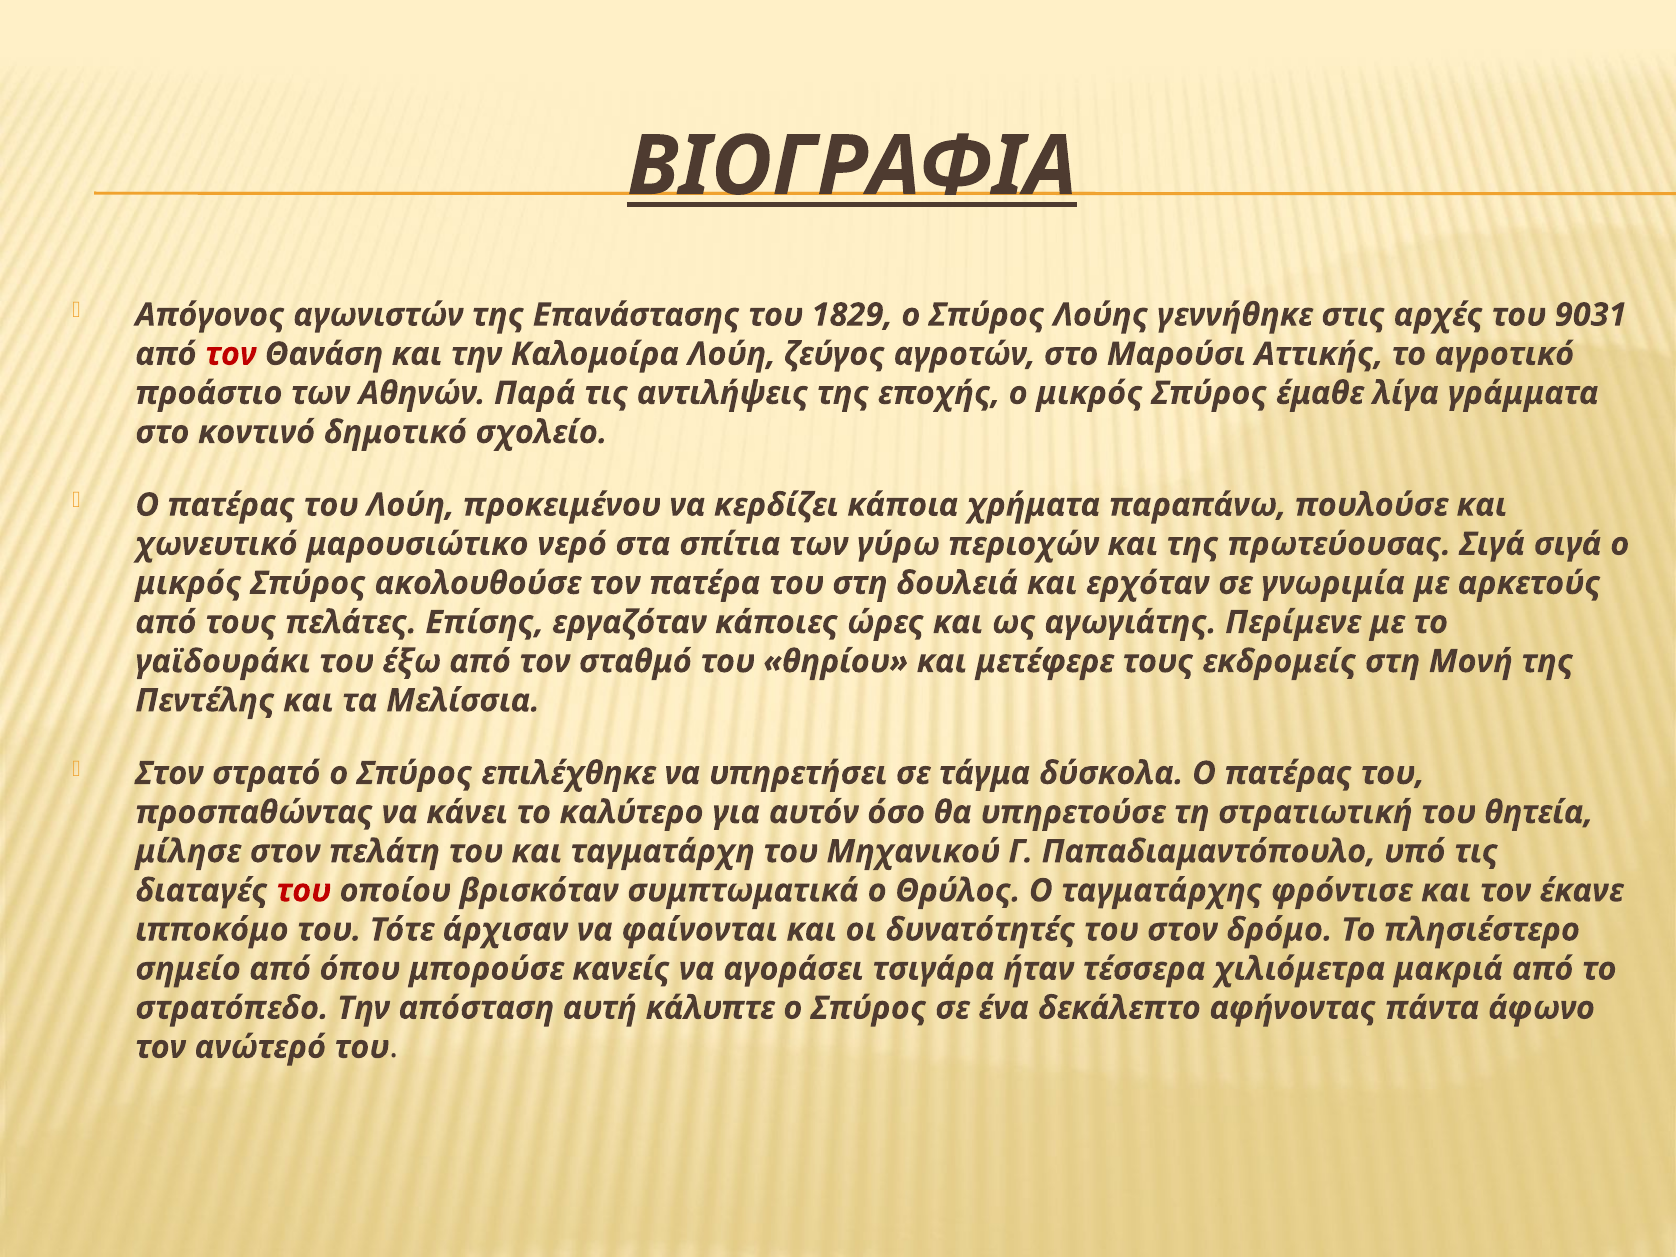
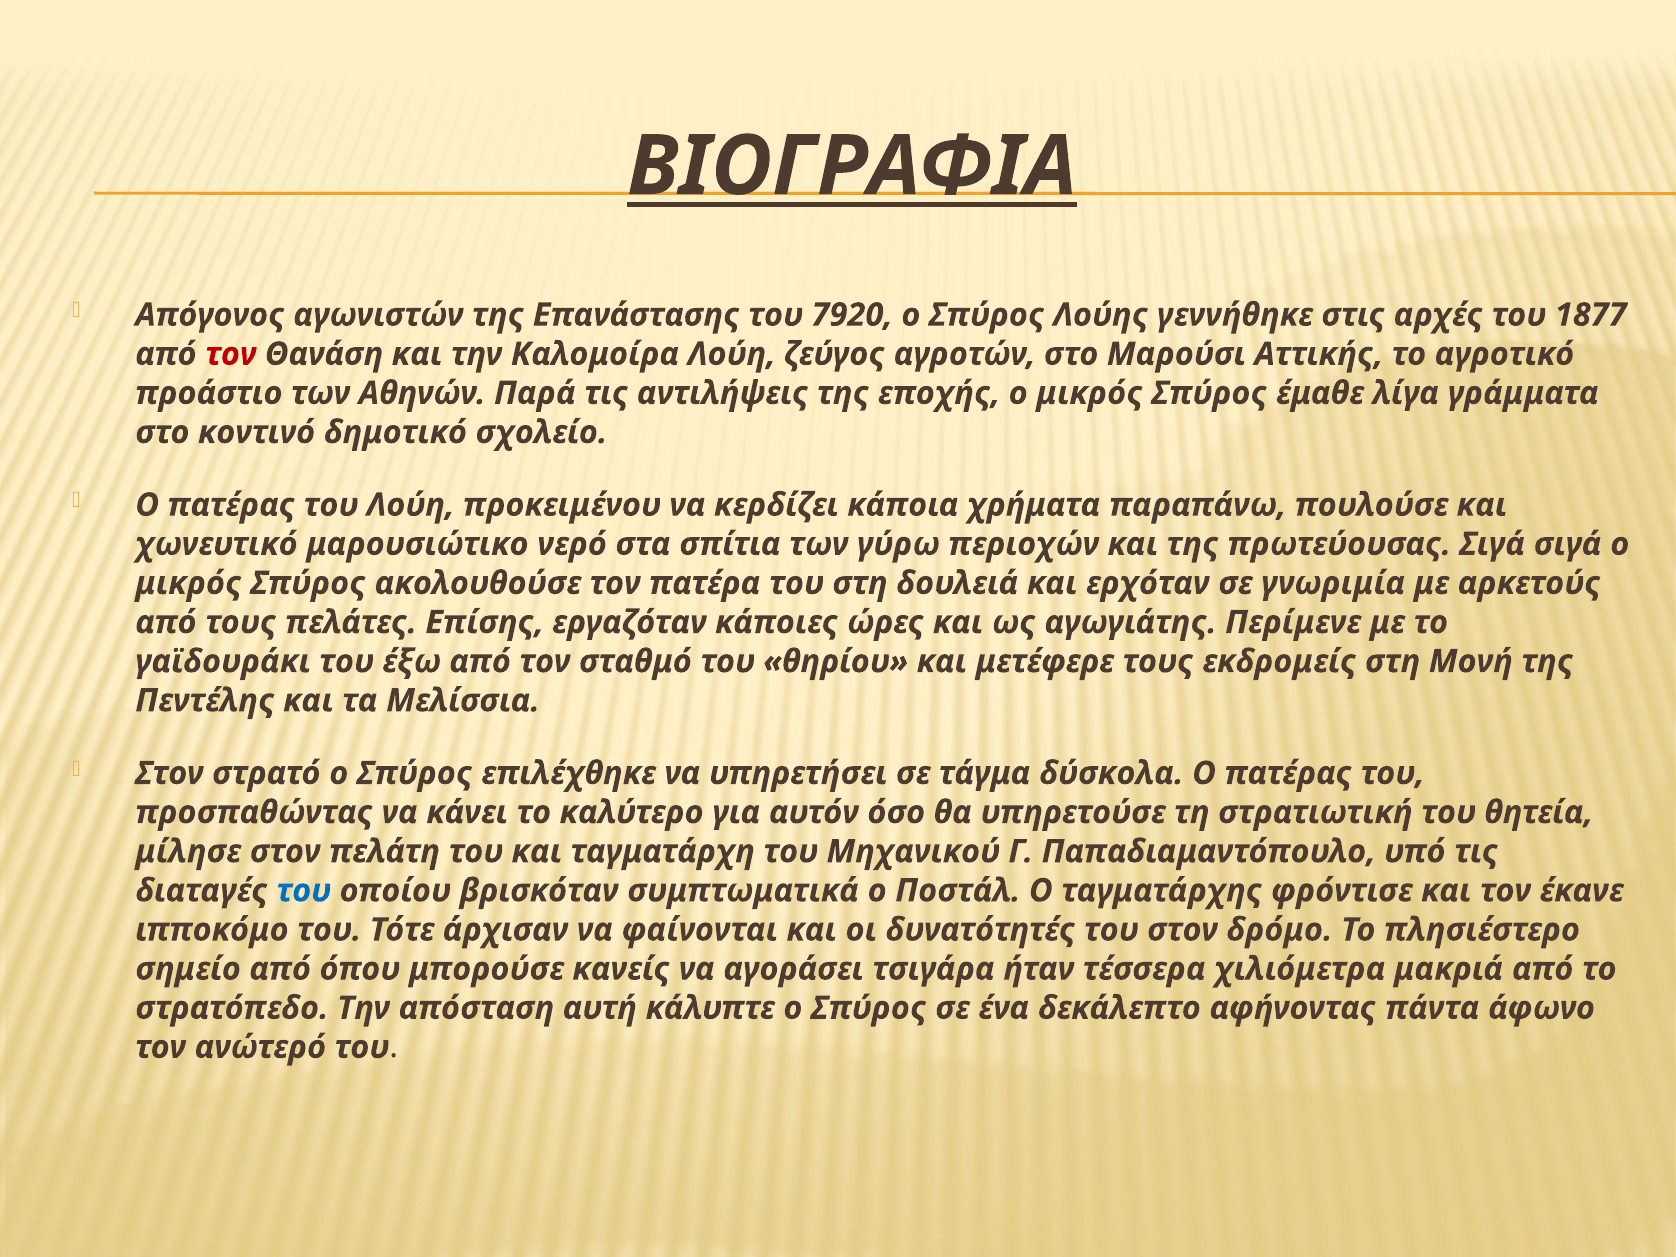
1829: 1829 -> 7920
9031: 9031 -> 1877
του at (304, 891) colour: red -> blue
Θρύλος: Θρύλος -> Ποστάλ
